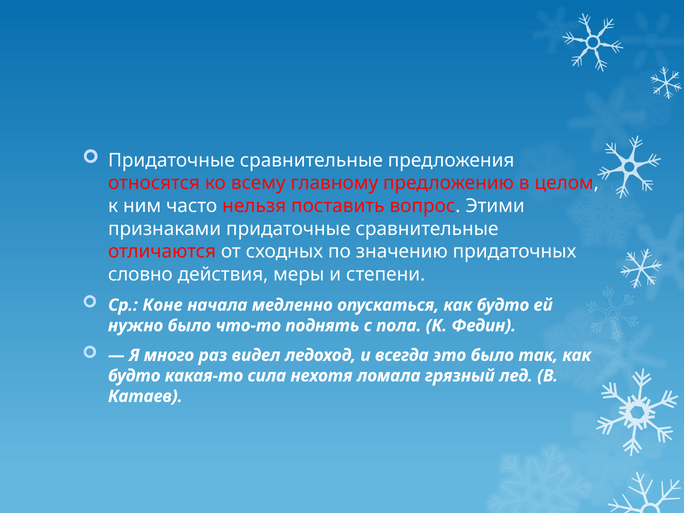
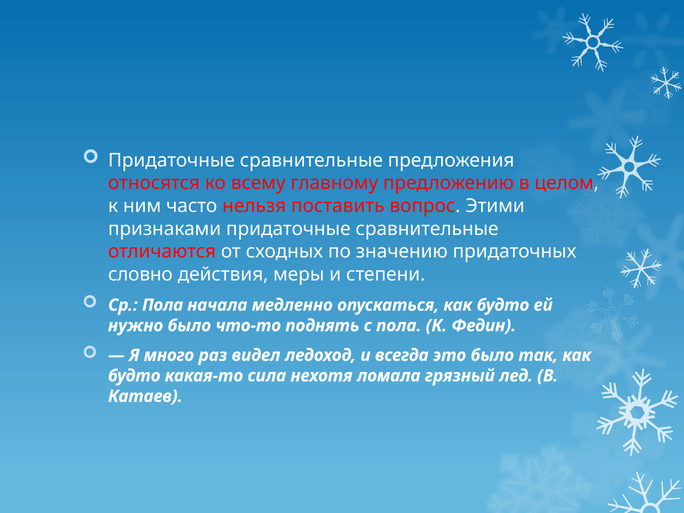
Ср Коне: Коне -> Пола
